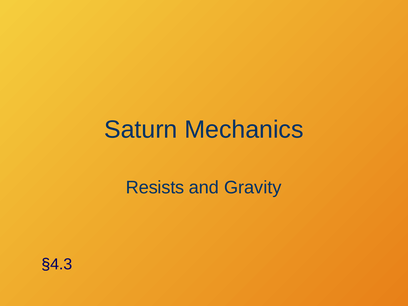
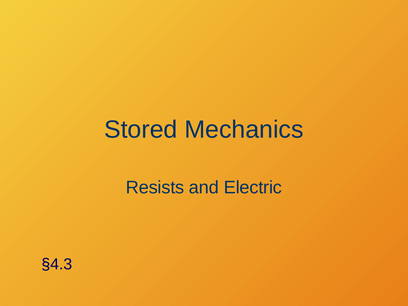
Saturn: Saturn -> Stored
Gravity: Gravity -> Electric
